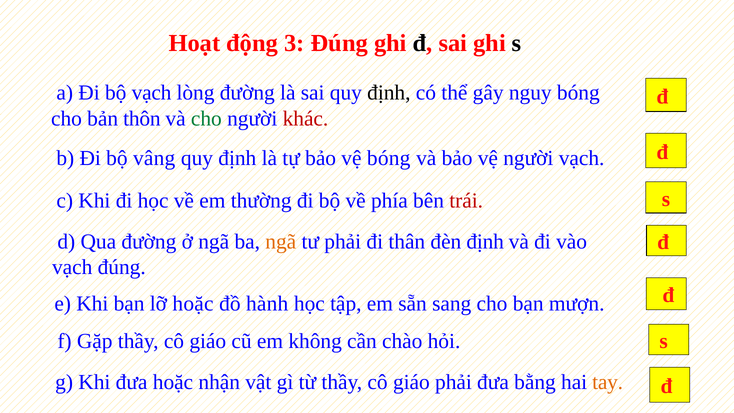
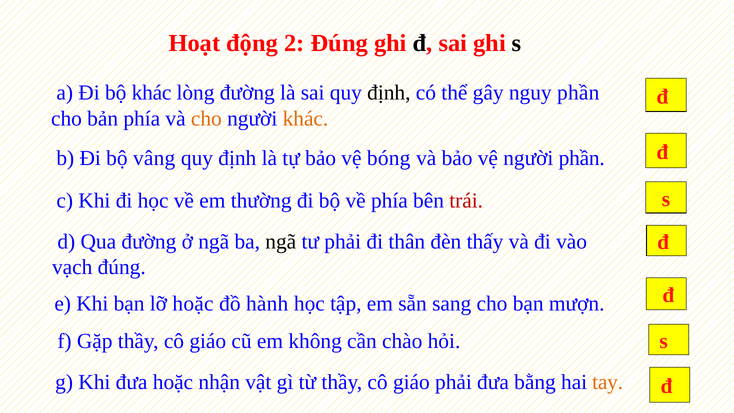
3: 3 -> 2
bộ vạch: vạch -> khác
nguy bóng: bóng -> phần
bản thôn: thôn -> phía
cho at (206, 118) colour: green -> orange
khác at (305, 118) colour: red -> orange
người vạch: vạch -> phần
ngã at (281, 242) colour: orange -> black
đèn định: định -> thấy
